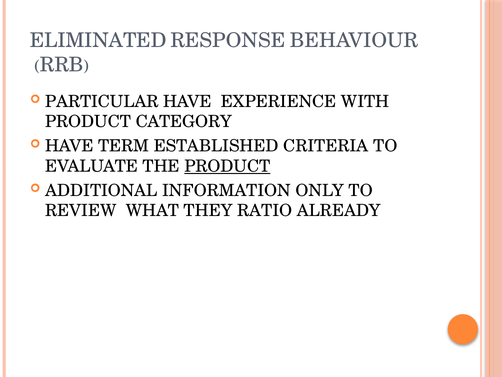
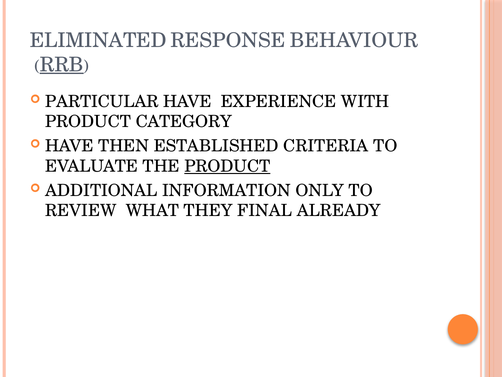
RRB underline: none -> present
TERM: TERM -> THEN
RATIO: RATIO -> FINAL
